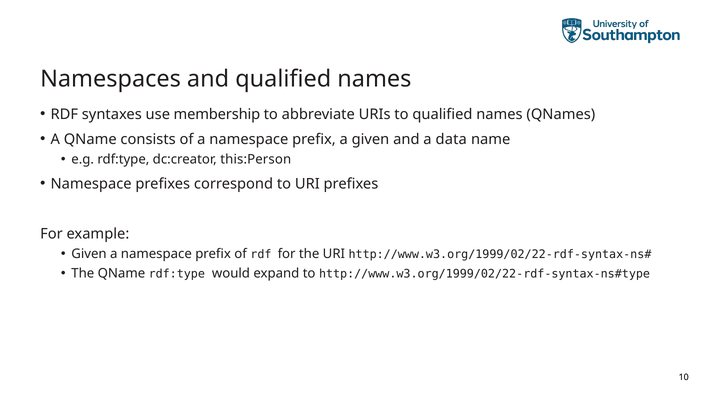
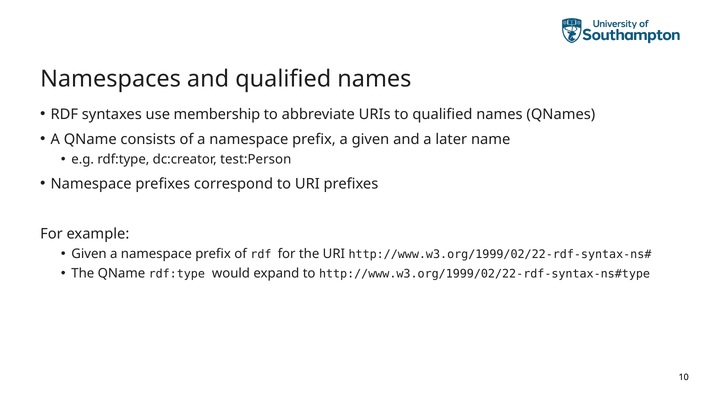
data: data -> later
this:Person: this:Person -> test:Person
